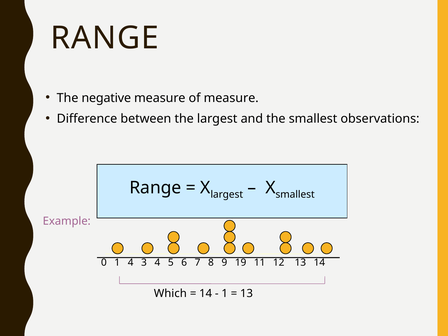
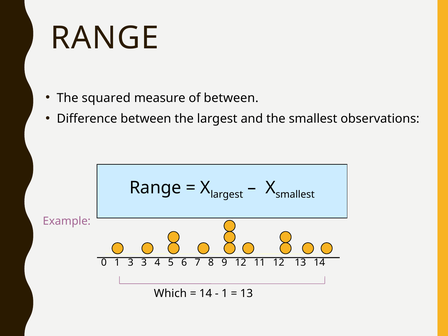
negative: negative -> squared
of measure: measure -> between
1 4: 4 -> 3
9 19: 19 -> 12
